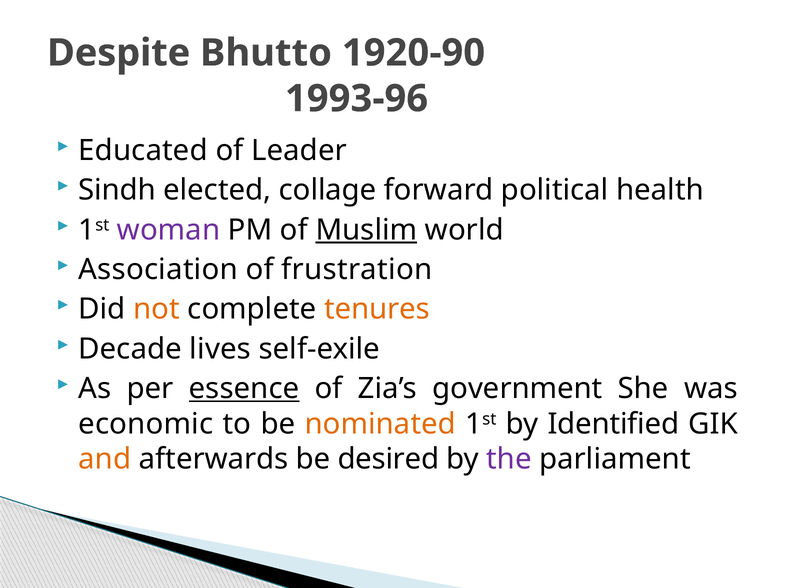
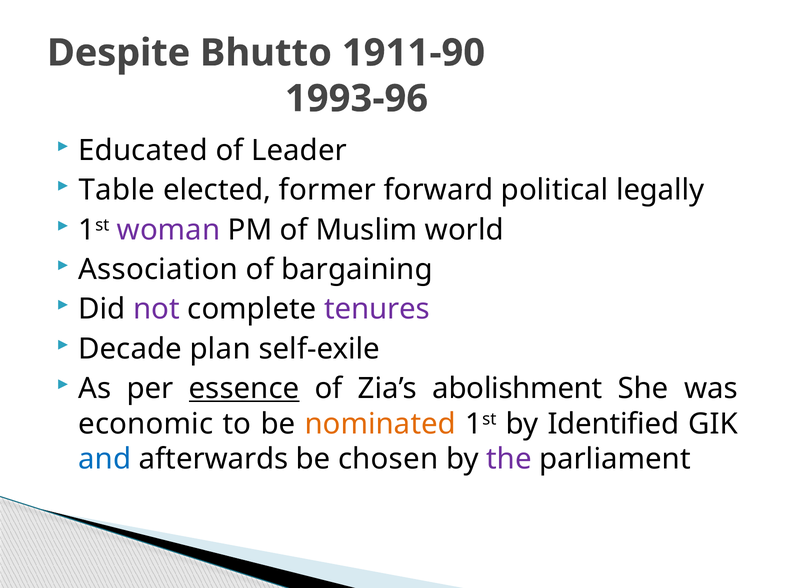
1920-90: 1920-90 -> 1911-90
Sindh: Sindh -> Table
collage: collage -> former
health: health -> legally
Muslim underline: present -> none
frustration: frustration -> bargaining
not colour: orange -> purple
tenures colour: orange -> purple
lives: lives -> plan
government: government -> abolishment
and colour: orange -> blue
desired: desired -> chosen
